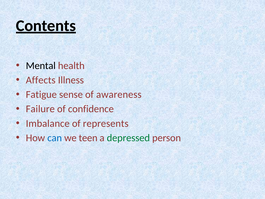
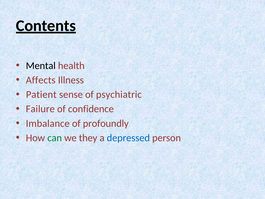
Fatigue: Fatigue -> Patient
awareness: awareness -> psychiatric
represents: represents -> profoundly
can colour: blue -> green
teen: teen -> they
depressed colour: green -> blue
